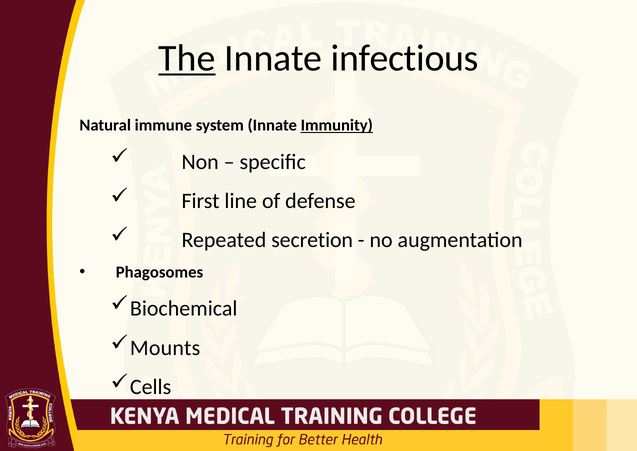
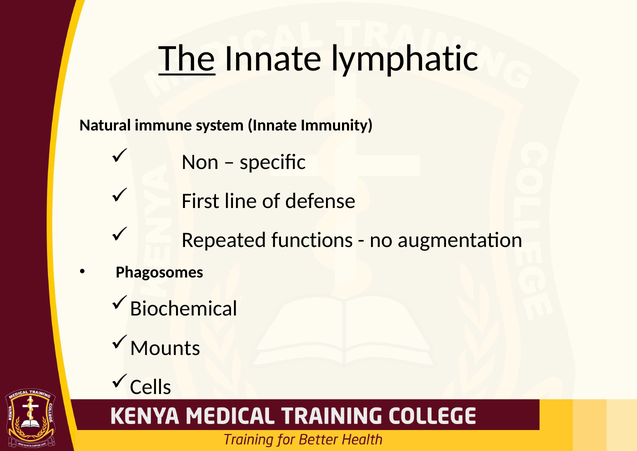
infectious: infectious -> lymphatic
Immunity underline: present -> none
secretion: secretion -> functions
